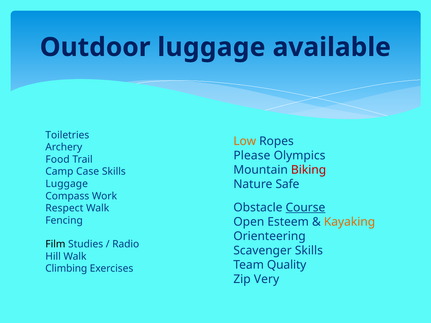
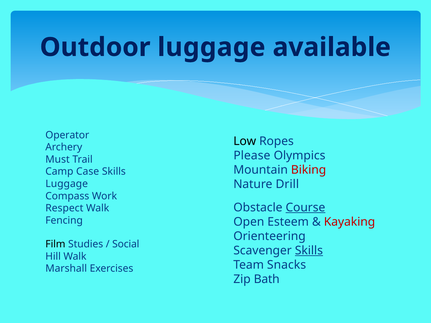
Toiletries: Toiletries -> Operator
Low colour: orange -> black
Food: Food -> Must
Safe: Safe -> Drill
Kayaking colour: orange -> red
Radio: Radio -> Social
Skills at (309, 251) underline: none -> present
Quality: Quality -> Snacks
Climbing: Climbing -> Marshall
Very: Very -> Bath
